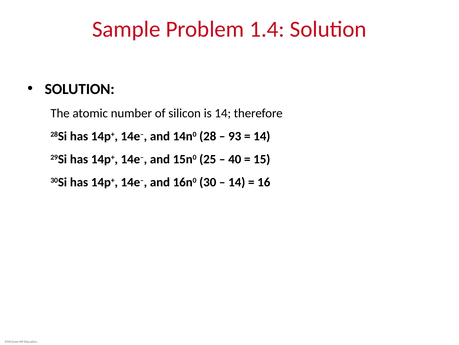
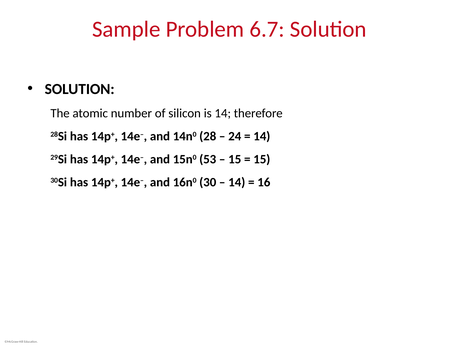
1.4: 1.4 -> 6.7
93: 93 -> 24
25: 25 -> 53
40 at (235, 159): 40 -> 15
